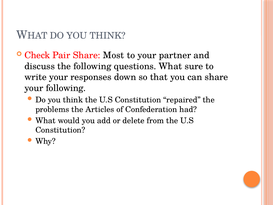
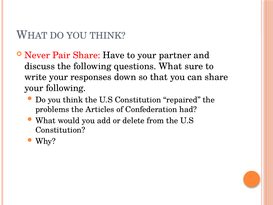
Check: Check -> Never
Most: Most -> Have
